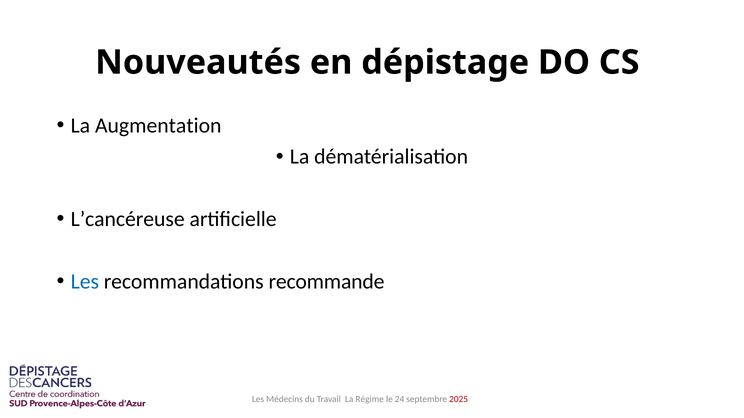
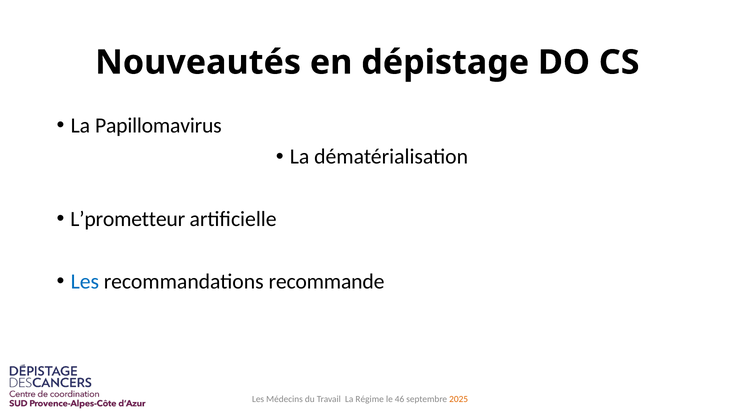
Augmentation: Augmentation -> Papillomavirus
L’cancéreuse: L’cancéreuse -> L’prometteur
24: 24 -> 46
2025 colour: red -> orange
